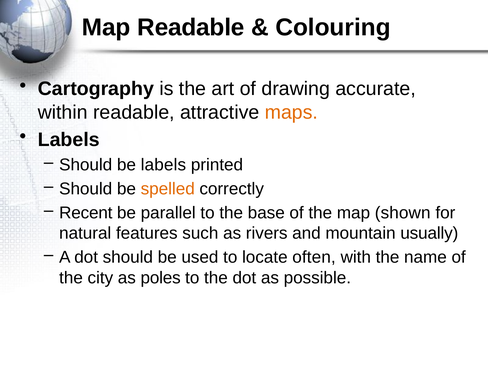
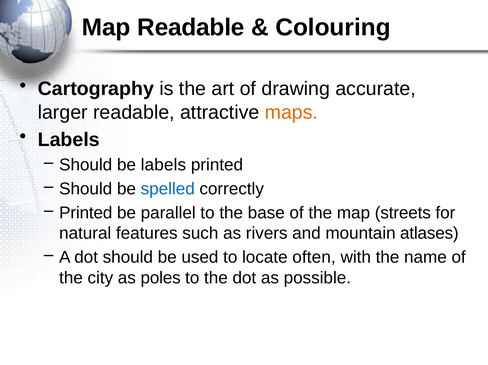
within: within -> larger
spelled colour: orange -> blue
Recent at (86, 213): Recent -> Printed
shown: shown -> streets
usually: usually -> atlases
